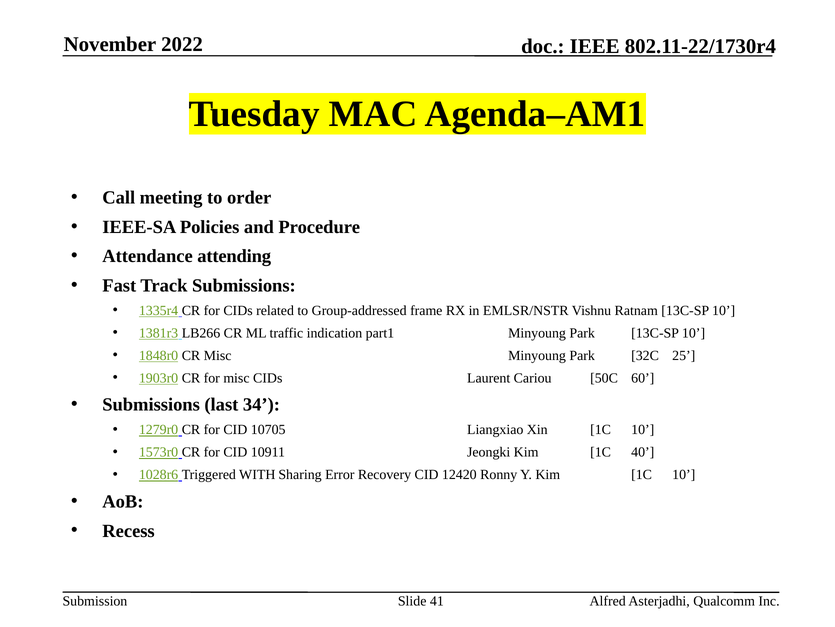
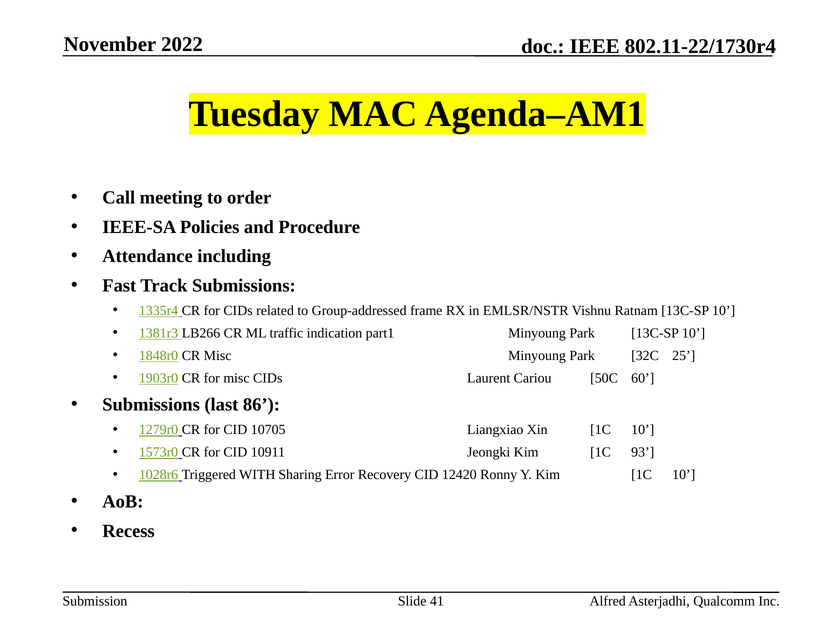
attending: attending -> including
34: 34 -> 86
40: 40 -> 93
